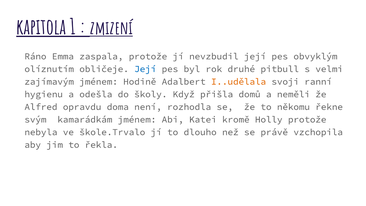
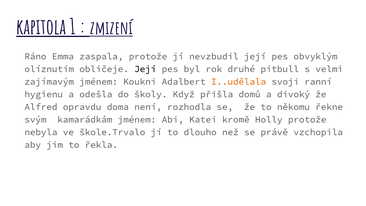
Její at (145, 69) colour: blue -> black
Hodině: Hodině -> Koukni
neměli: neměli -> divoký
